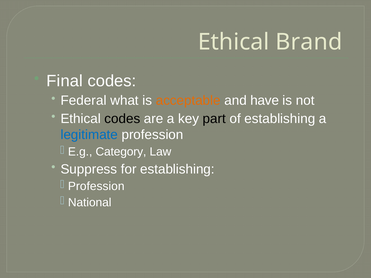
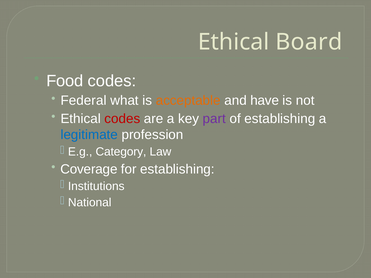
Brand: Brand -> Board
Final: Final -> Food
codes at (122, 119) colour: black -> red
part colour: black -> purple
Suppress: Suppress -> Coverage
Profession at (96, 186): Profession -> Institutions
